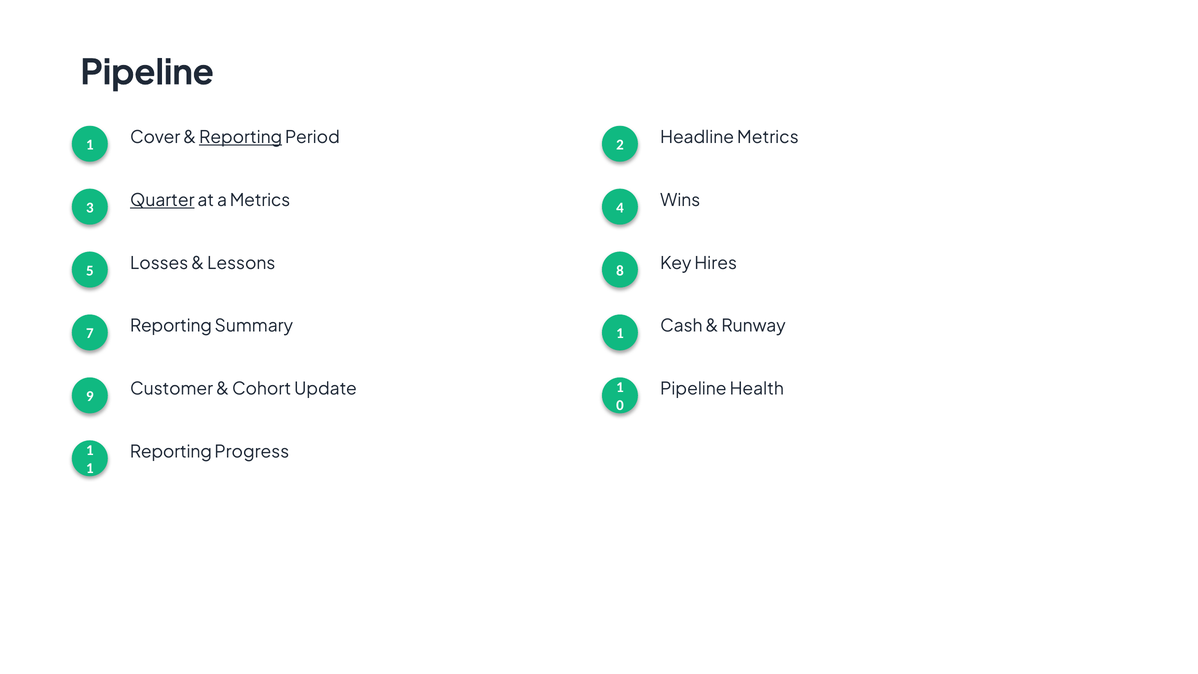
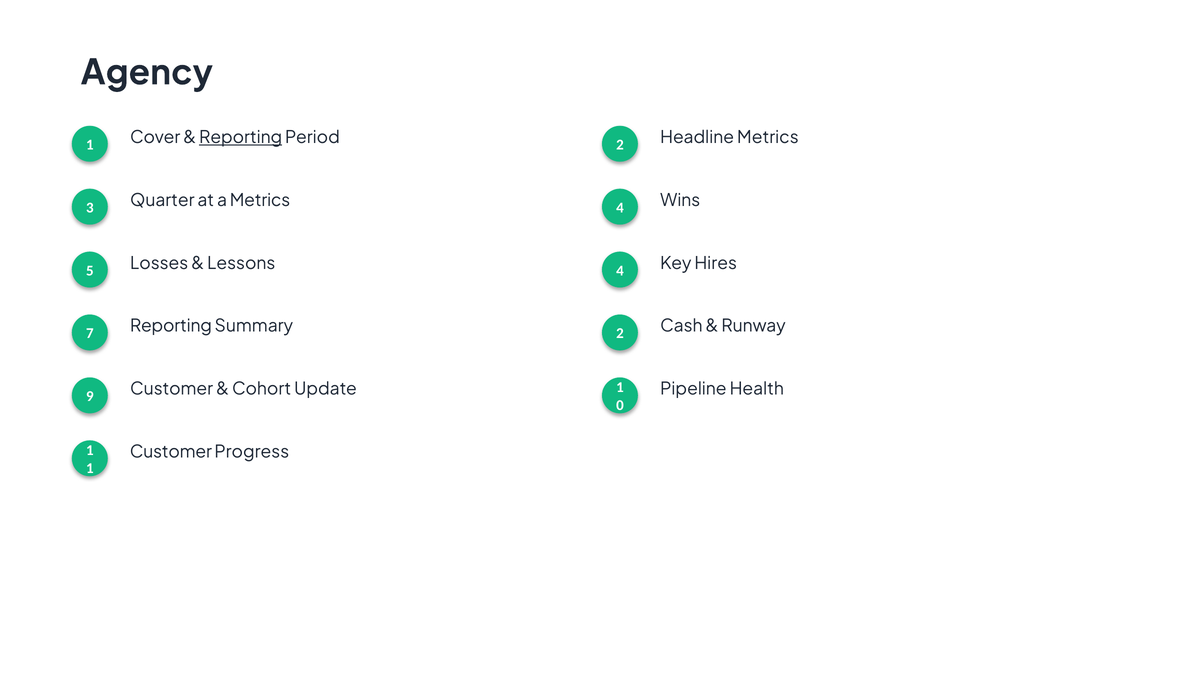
Pipeline at (147, 73): Pipeline -> Agency
Quarter underline: present -> none
Lessons 8: 8 -> 4
Summary 1: 1 -> 2
Reporting at (171, 452): Reporting -> Customer
